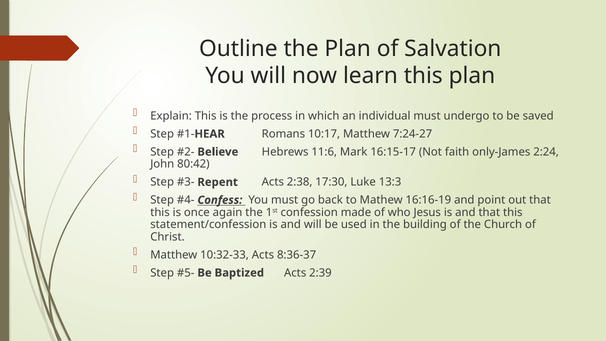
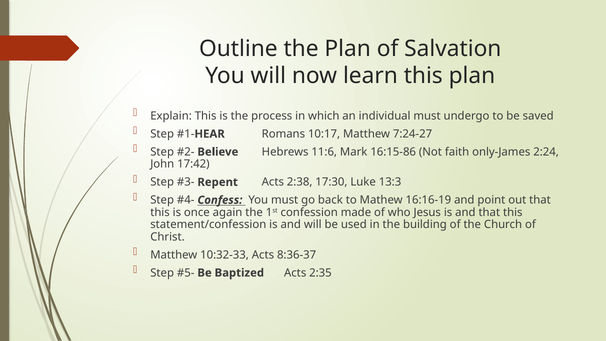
16:15-17: 16:15-17 -> 16:15-86
80:42: 80:42 -> 17:42
2:39: 2:39 -> 2:35
